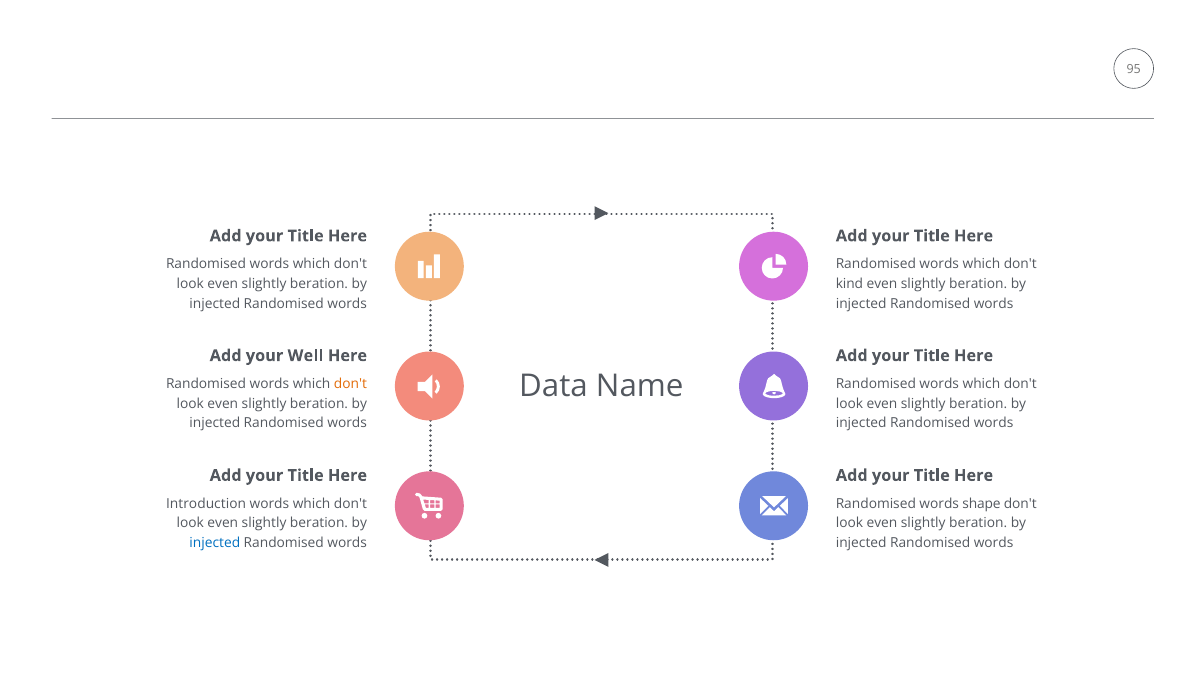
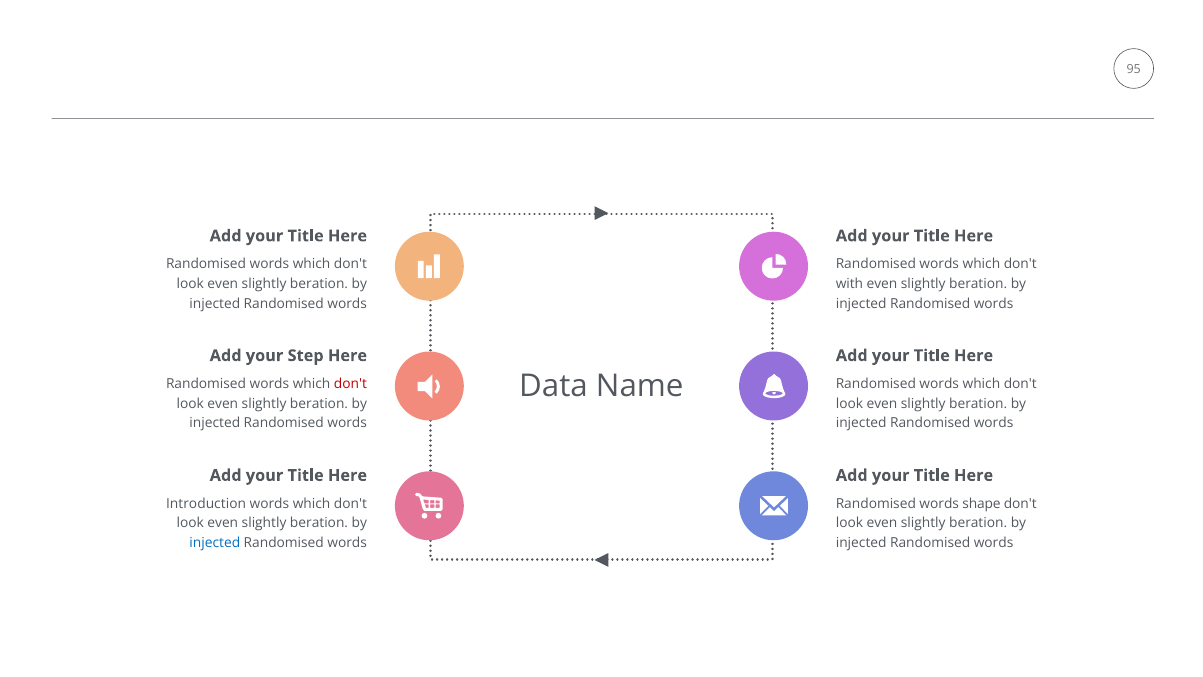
kind: kind -> with
Well: Well -> Step
don't at (350, 384) colour: orange -> red
